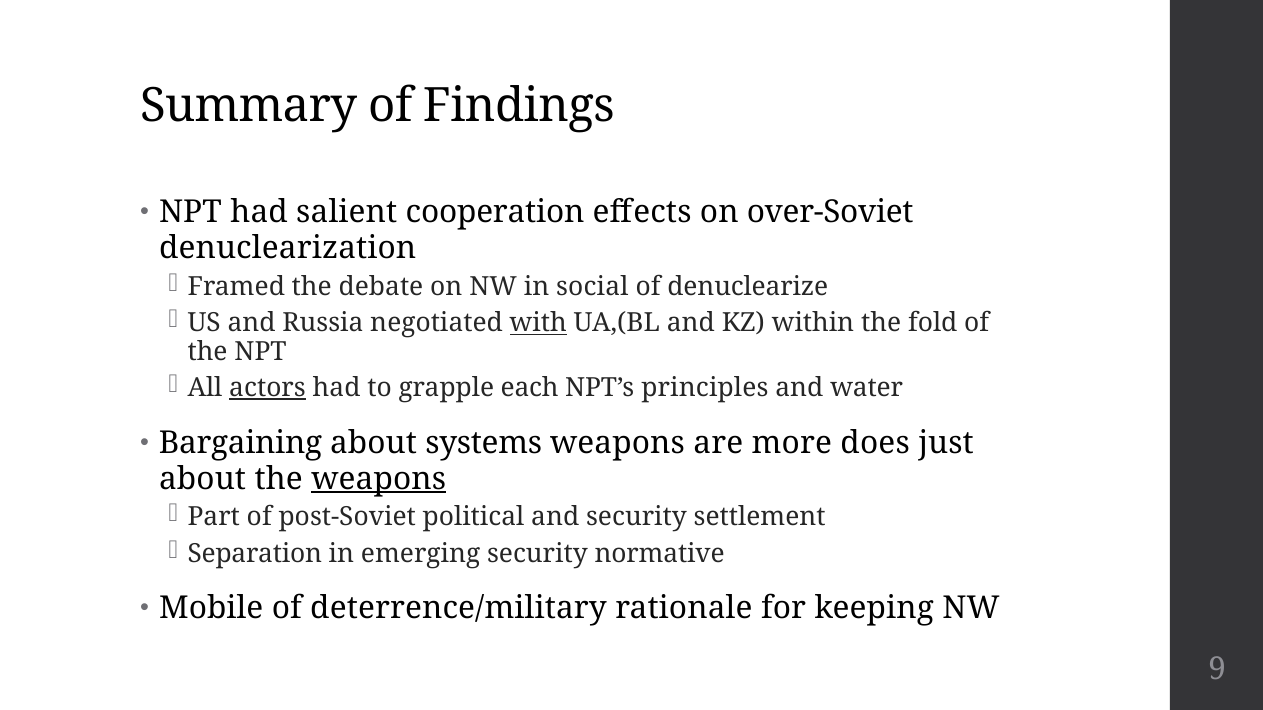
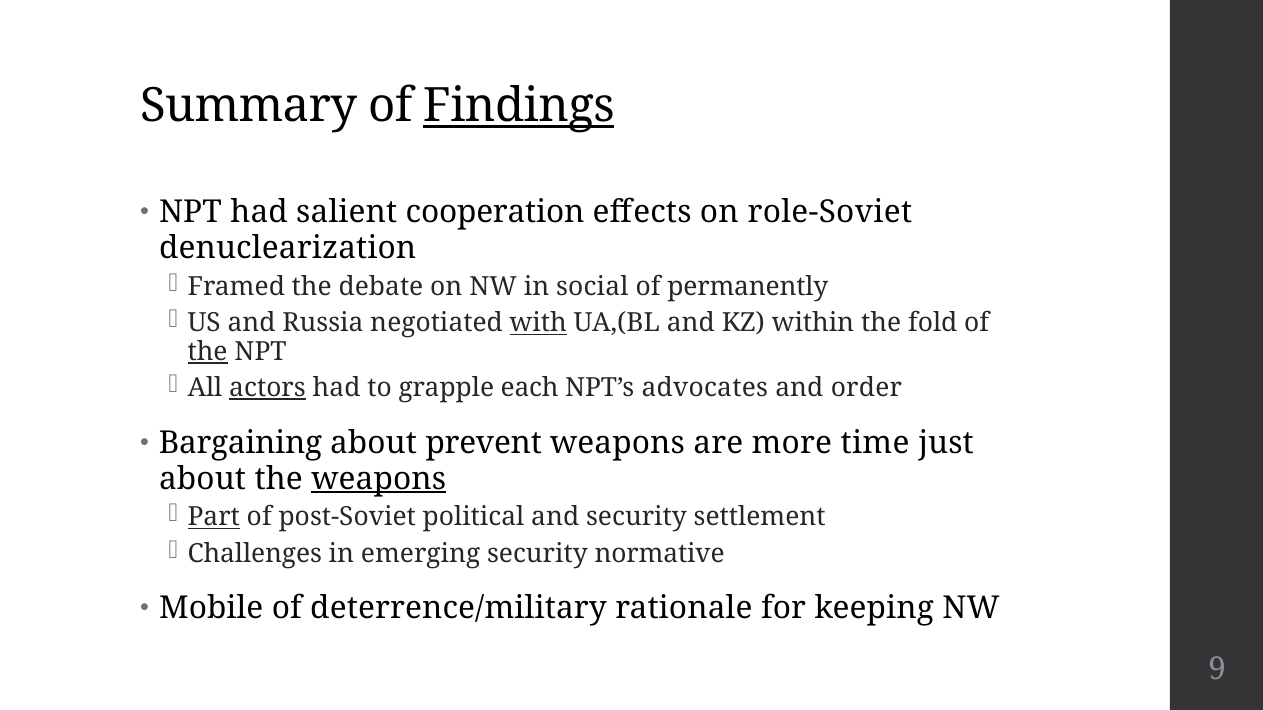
Findings underline: none -> present
over-Soviet: over-Soviet -> role-Soviet
denuclearize: denuclearize -> permanently
the at (208, 352) underline: none -> present
principles: principles -> advocates
water: water -> order
systems: systems -> prevent
does: does -> time
Part underline: none -> present
Separation: Separation -> Challenges
